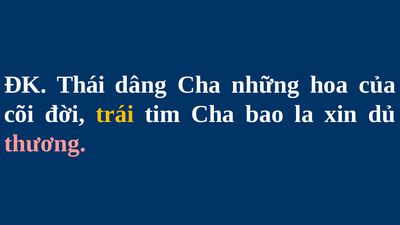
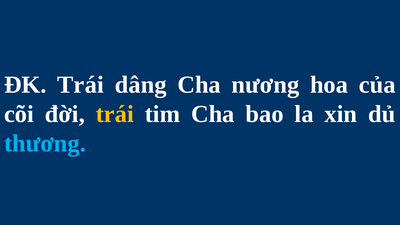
ĐK Thái: Thái -> Trái
những: những -> nương
thương colour: pink -> light blue
